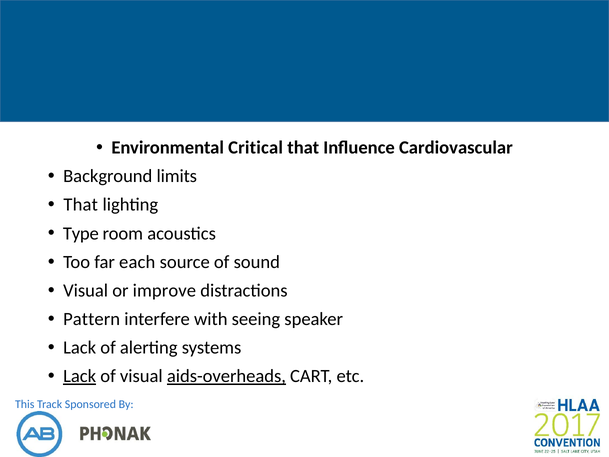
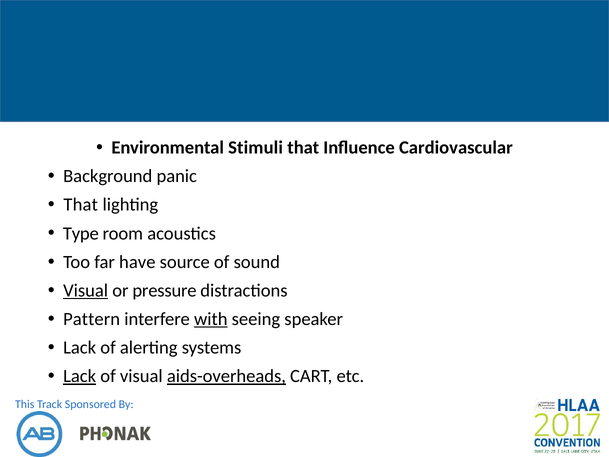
Critical: Critical -> Stimuli
limits: limits -> panic
each: each -> have
Visual at (86, 290) underline: none -> present
improve: improve -> pressure
with underline: none -> present
